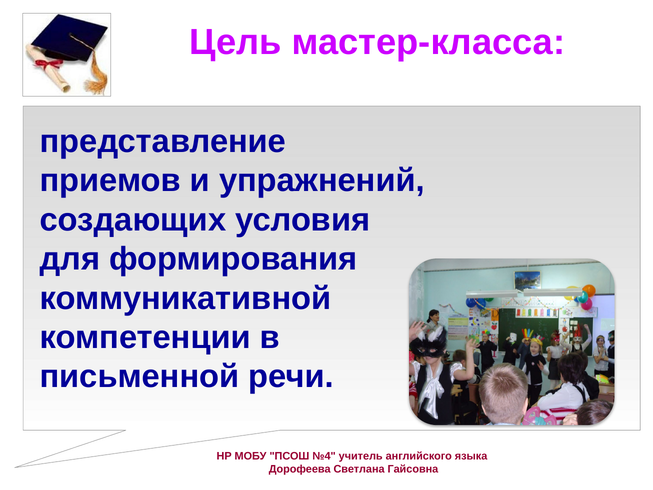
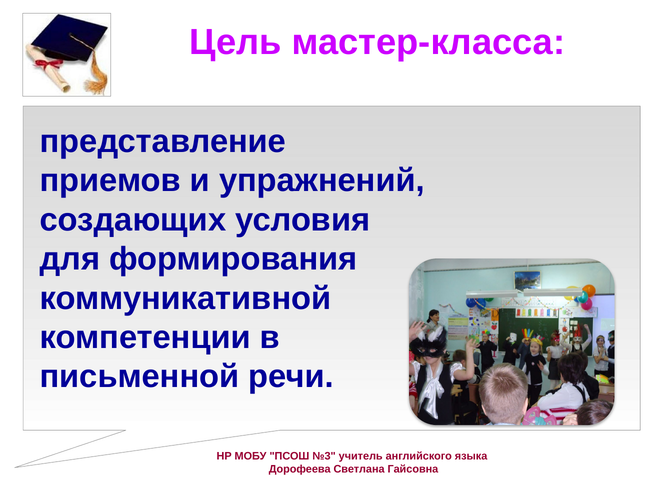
№4: №4 -> №3
